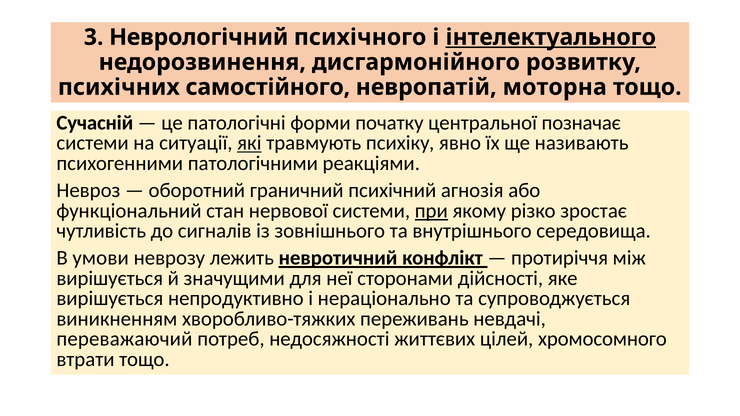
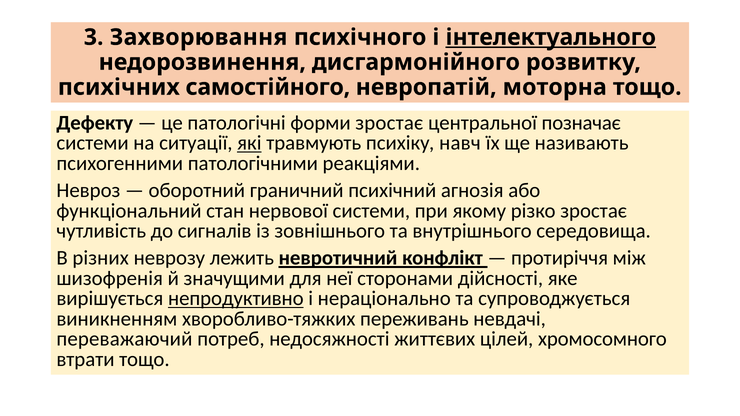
Неврологічний: Неврологічний -> Захворювання
Сучасній: Сучасній -> Дефекту
форми початку: початку -> зростає
явно: явно -> навч
при underline: present -> none
умови: умови -> різних
вирішується at (110, 279): вирішується -> шизофренія
непродуктивно underline: none -> present
